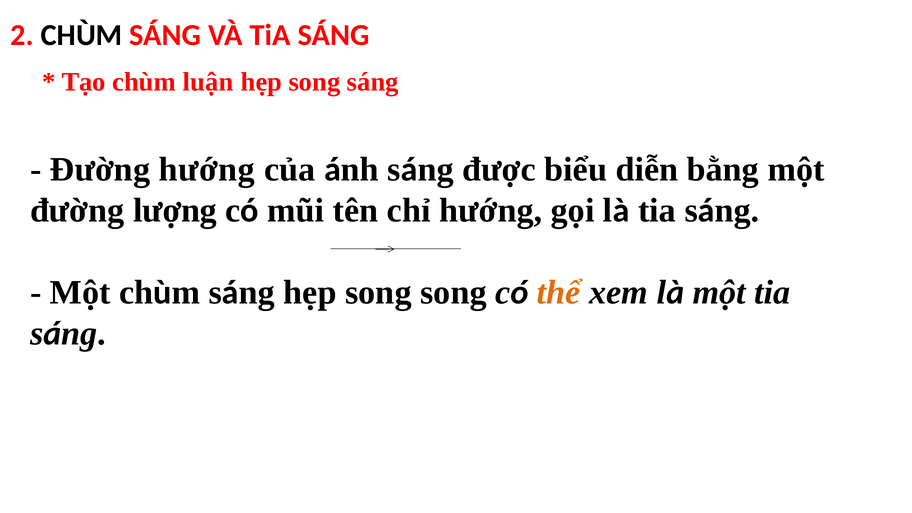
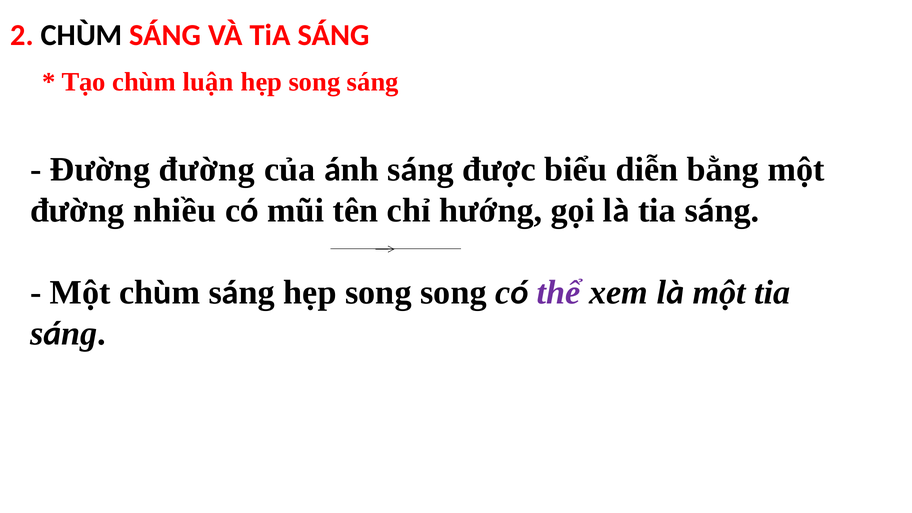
Đường hướng: hướng -> đường
lượng: lượng -> nhiều
thể colour: orange -> purple
